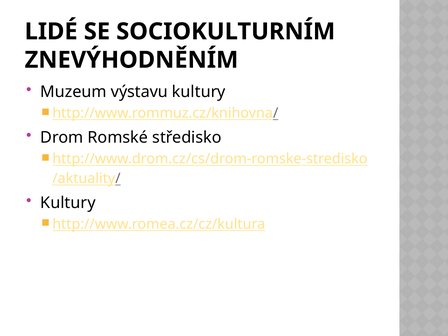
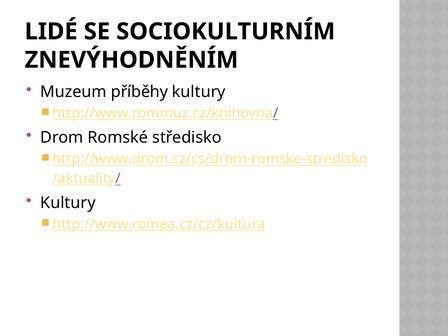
výstavu: výstavu -> příběhy
